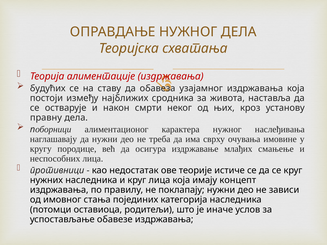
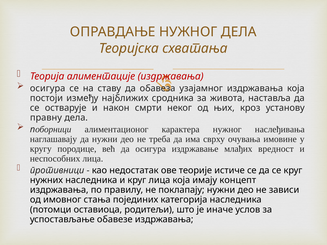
будућих at (48, 88): будућих -> осигура
смањење: смањење -> вредност
